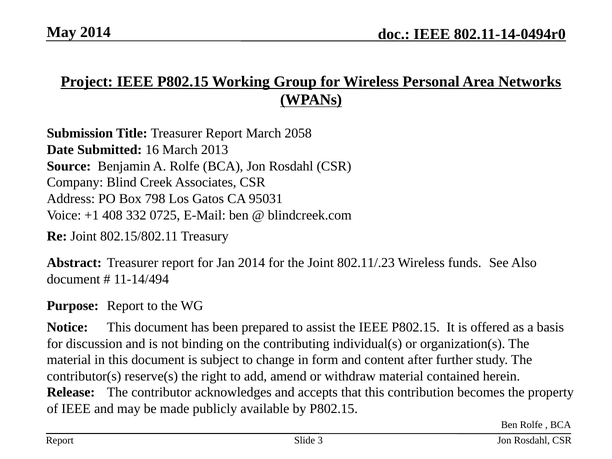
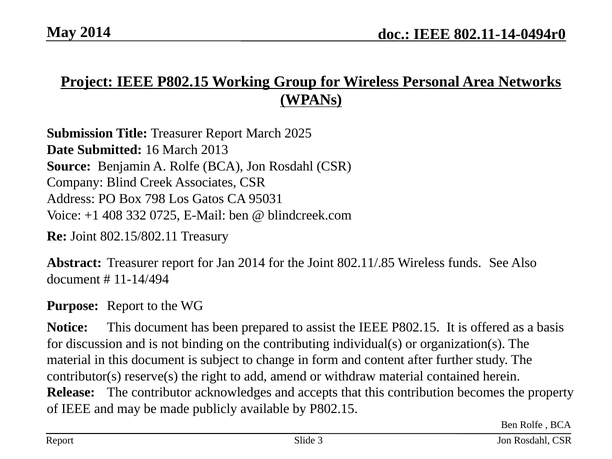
2058: 2058 -> 2025
802.11/.23: 802.11/.23 -> 802.11/.85
